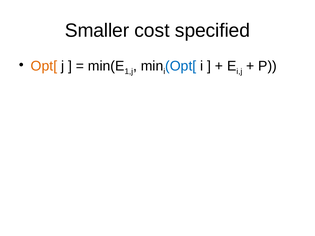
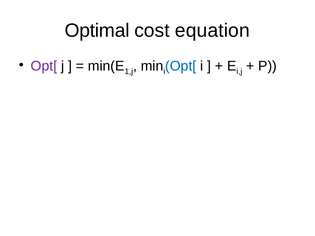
Smaller: Smaller -> Optimal
specified: specified -> equation
Opt[ at (44, 66) colour: orange -> purple
